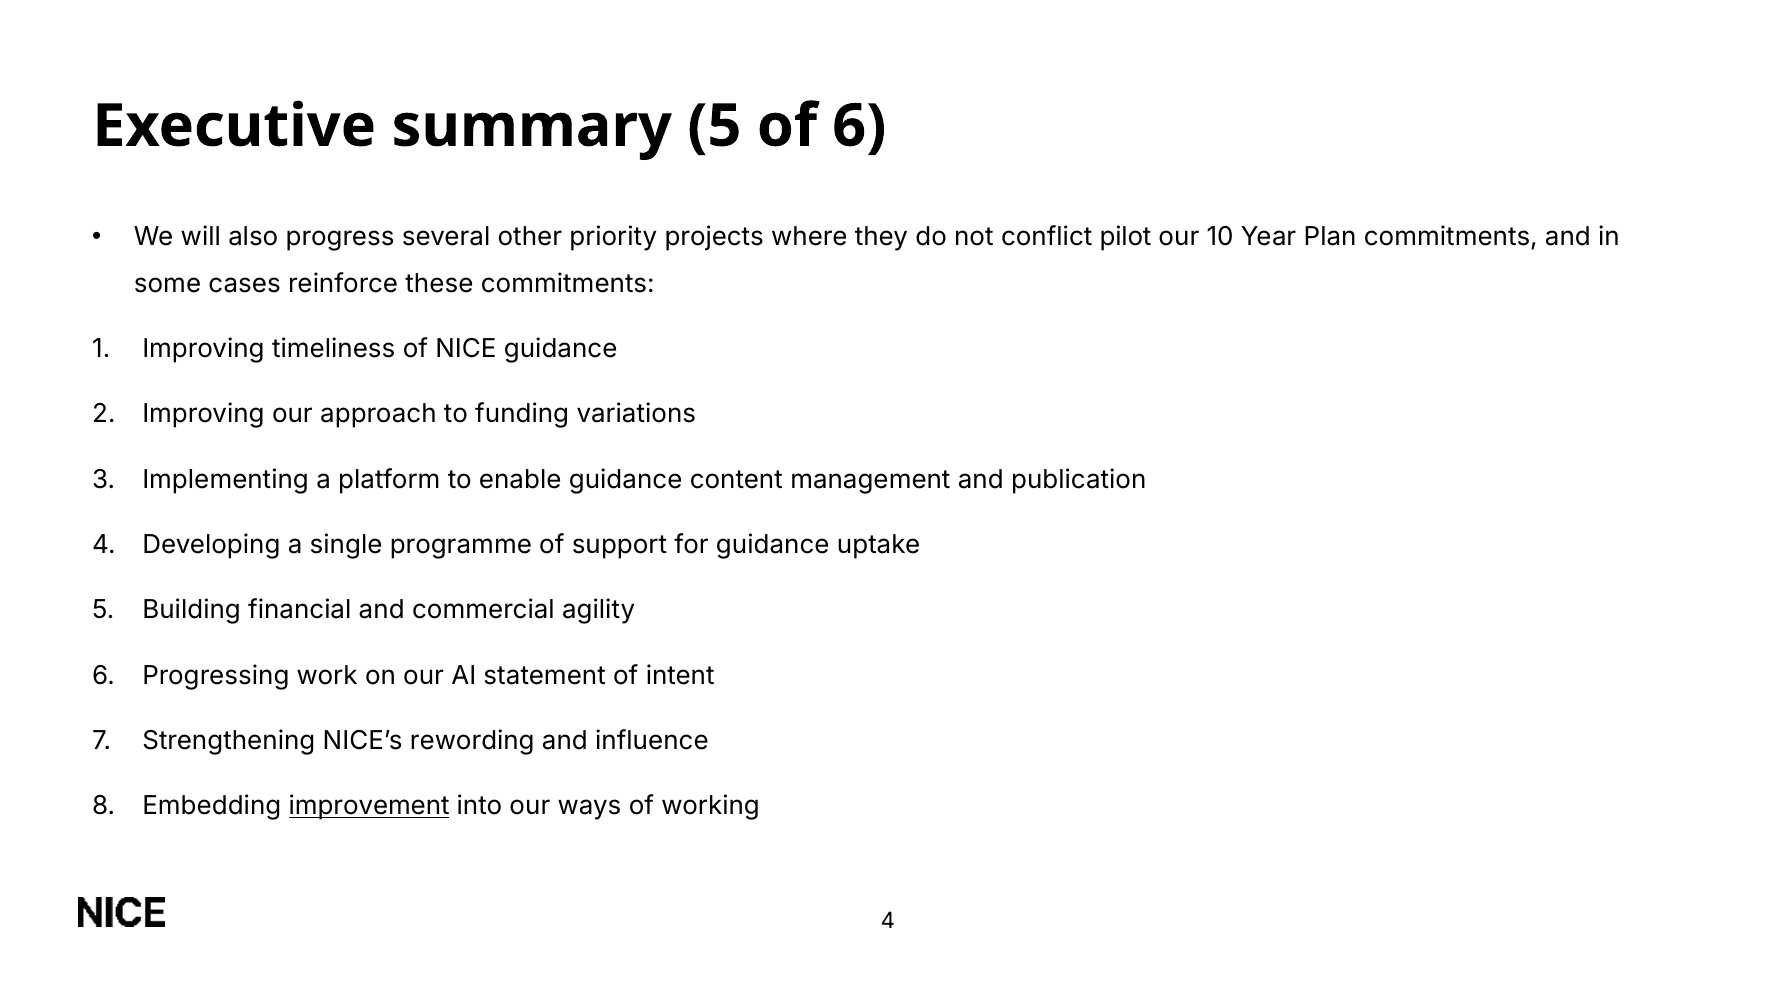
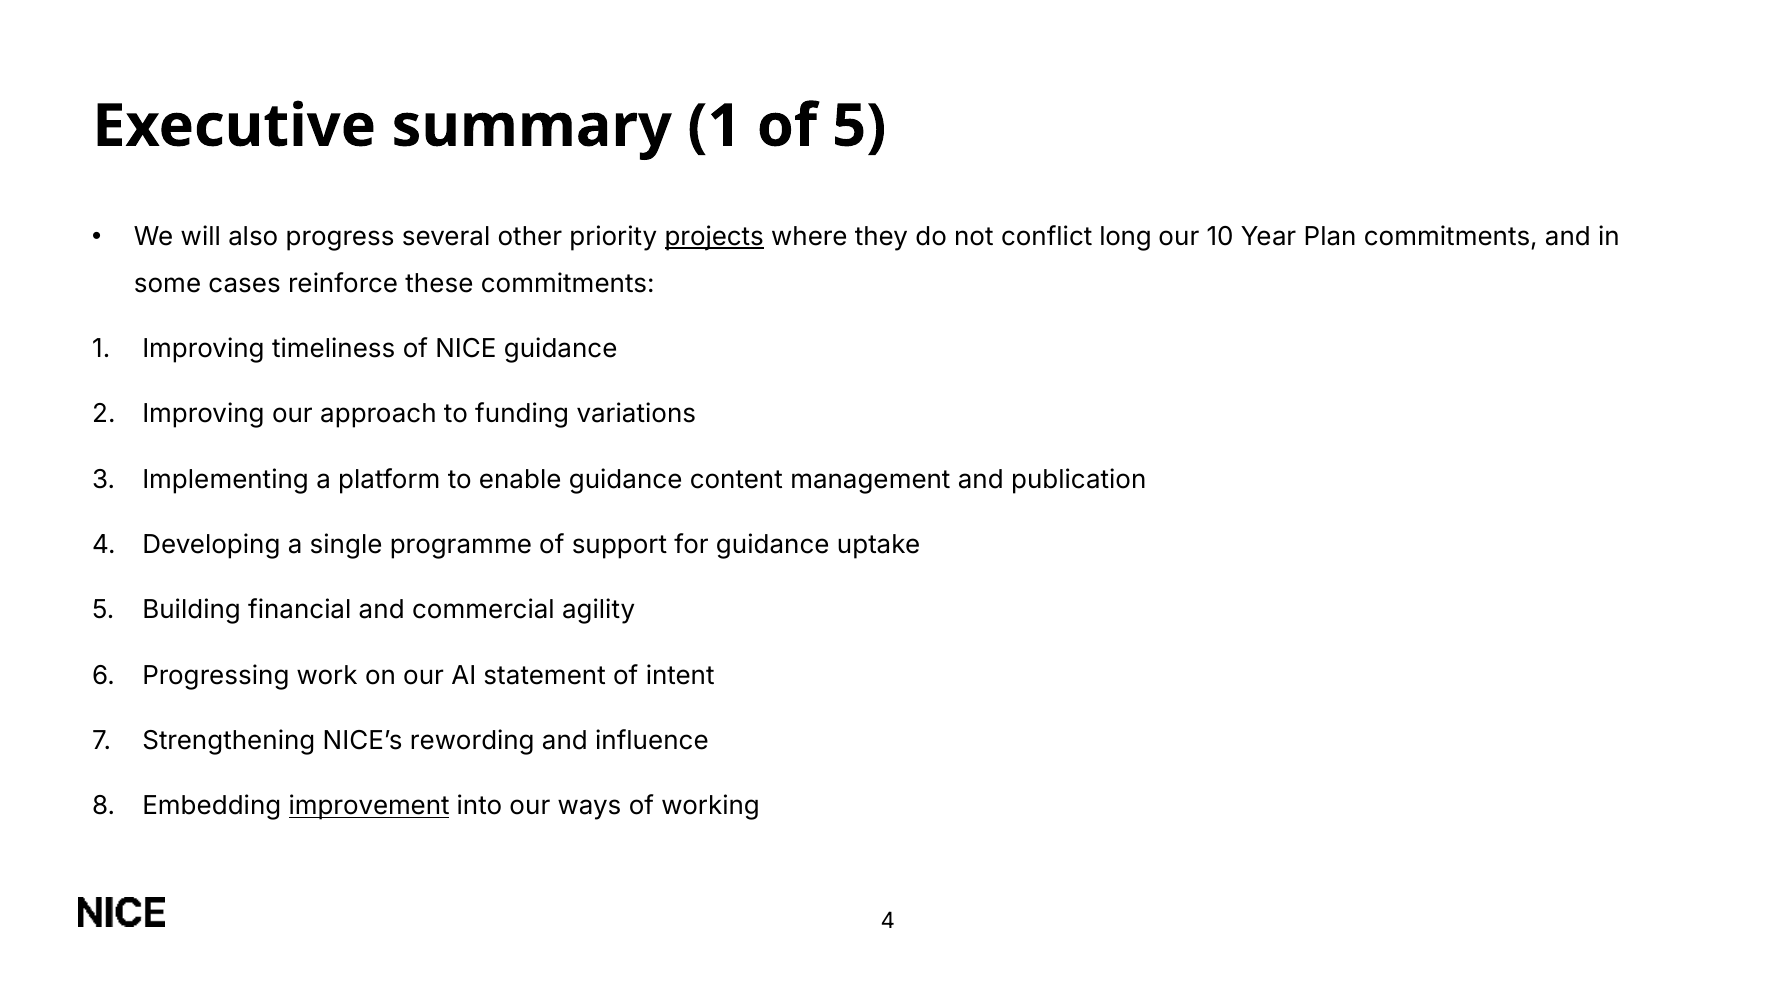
summary 5: 5 -> 1
of 6: 6 -> 5
projects underline: none -> present
pilot: pilot -> long
